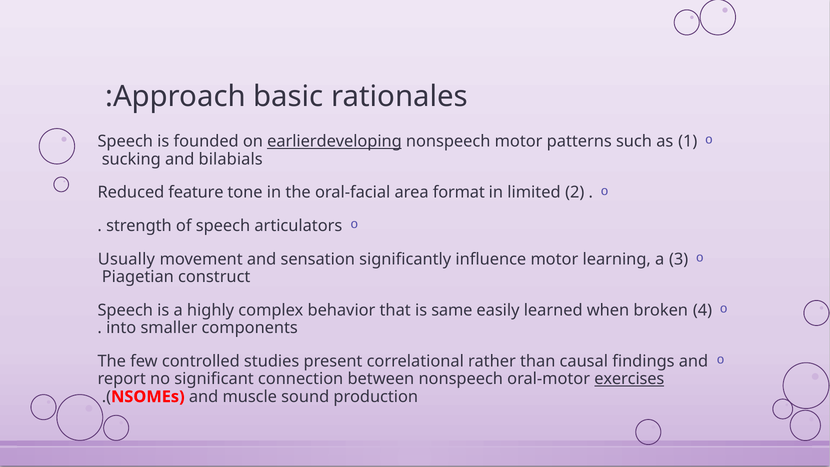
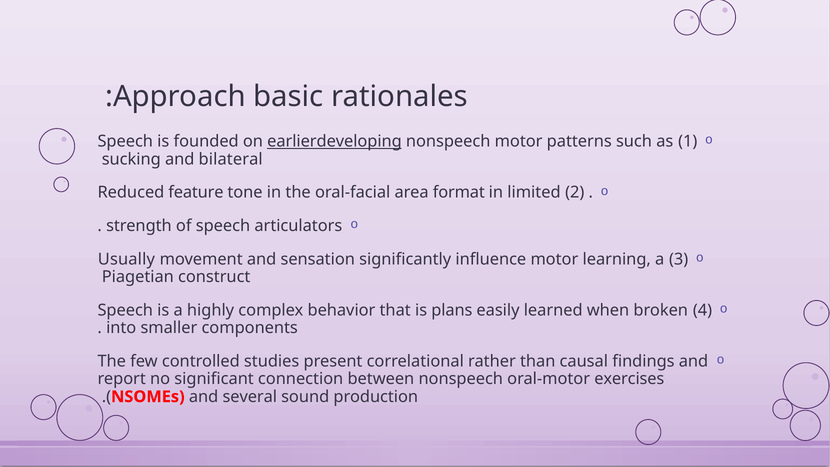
bilabials: bilabials -> bilateral
same: same -> plans
exercises underline: present -> none
muscle: muscle -> several
